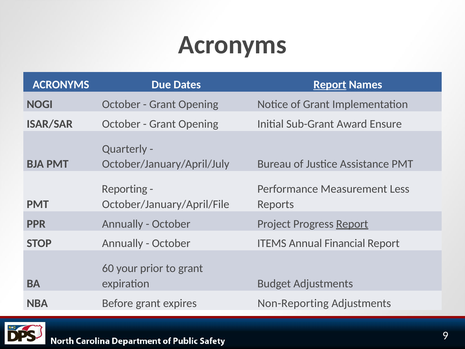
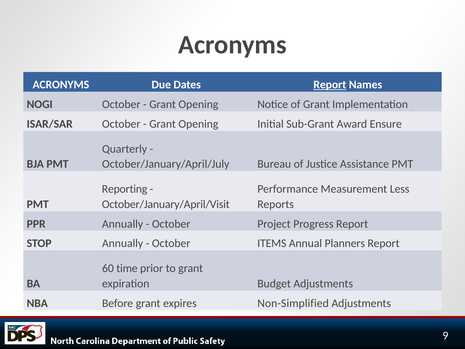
October/January/April/File: October/January/April/File -> October/January/April/Visit
Report at (352, 224) underline: present -> none
Financial: Financial -> Planners
your: your -> time
Non-Reporting: Non-Reporting -> Non-Simplified
